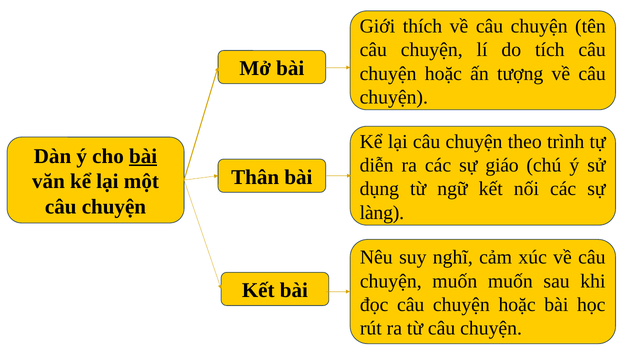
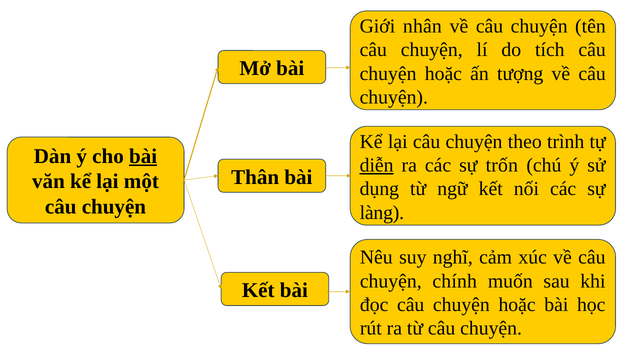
thích: thích -> nhân
diễn underline: none -> present
giáo: giáo -> trốn
chuyện muốn: muốn -> chính
